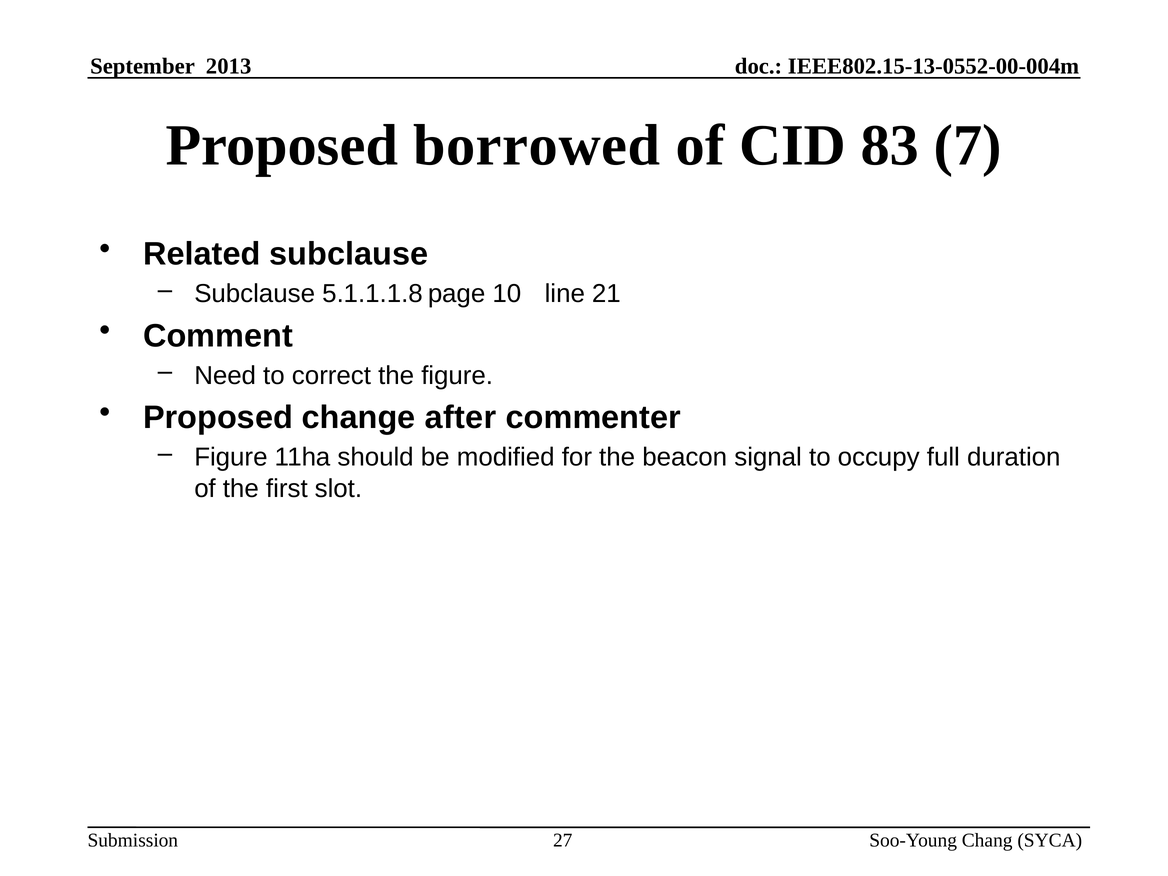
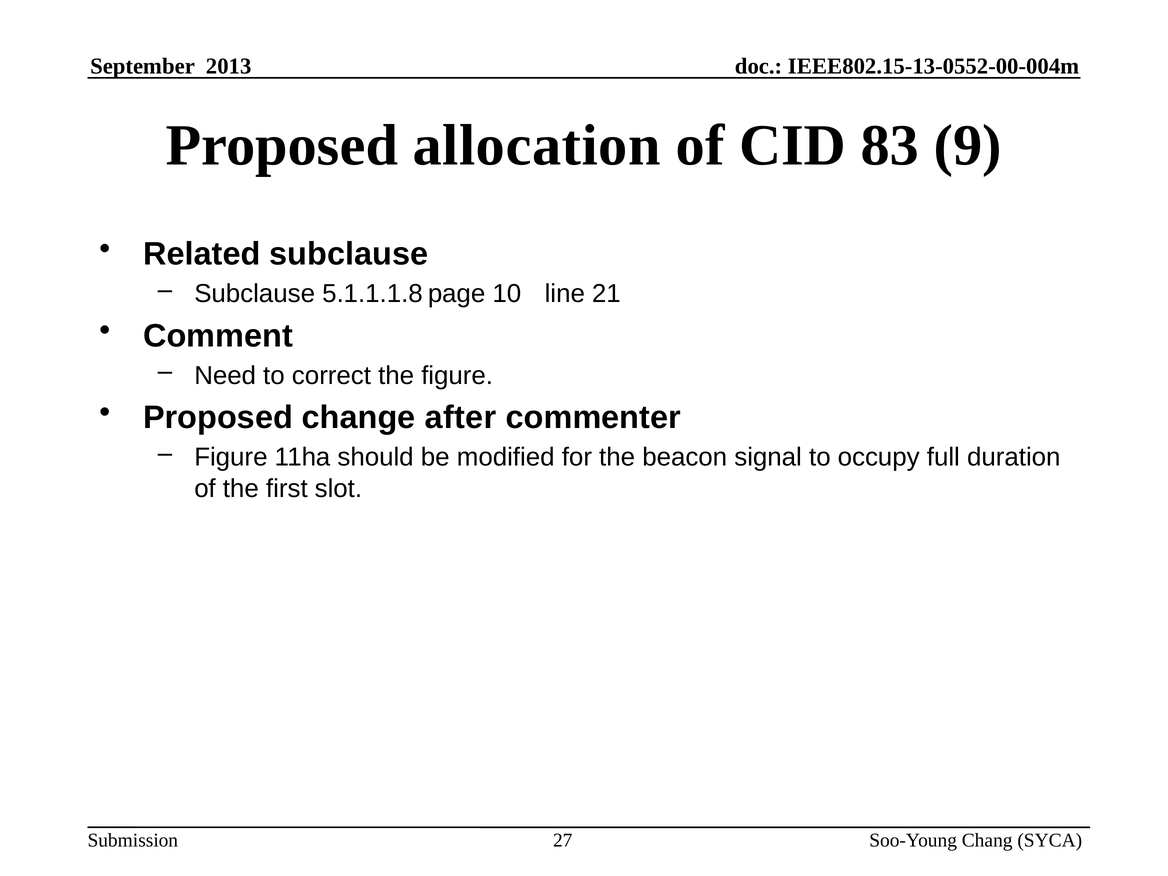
borrowed: borrowed -> allocation
7: 7 -> 9
